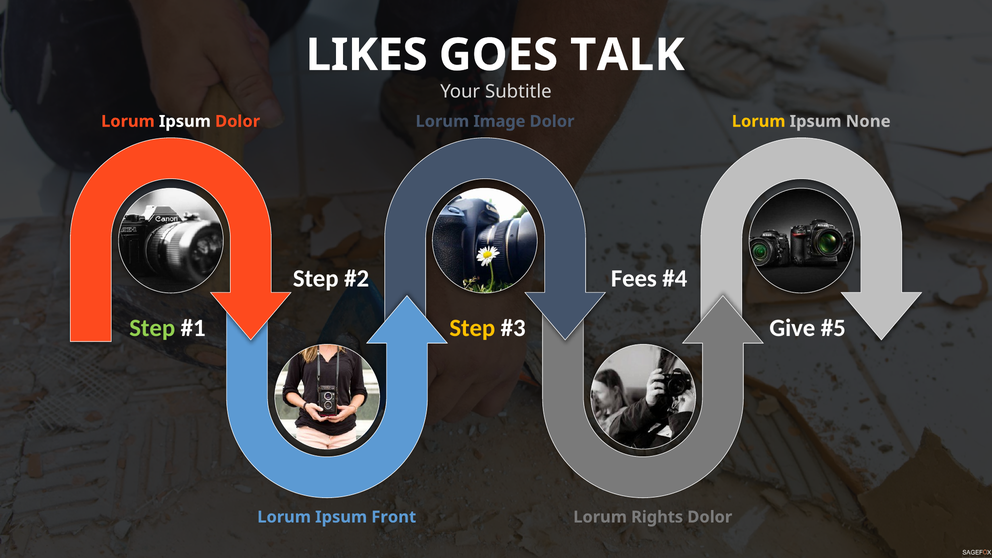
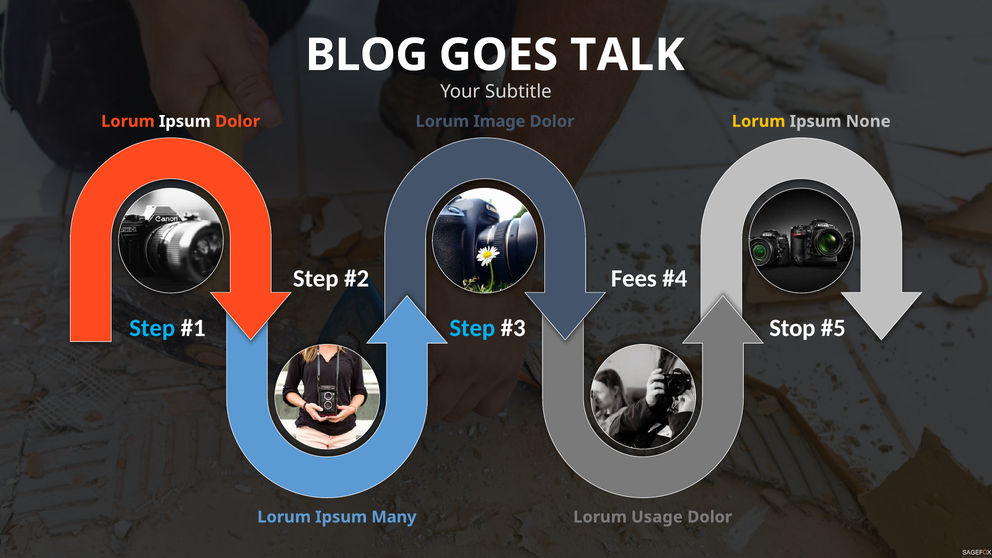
LIKES: LIKES -> BLOG
Step at (152, 328) colour: light green -> light blue
Step at (472, 328) colour: yellow -> light blue
Give: Give -> Stop
Front: Front -> Many
Rights: Rights -> Usage
